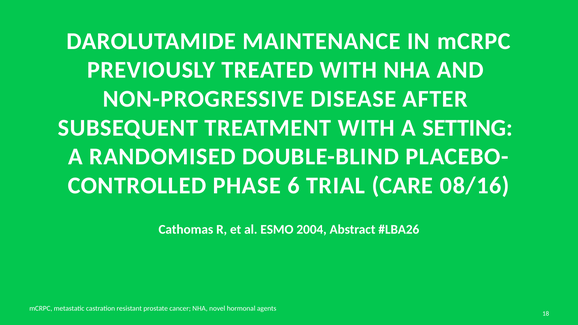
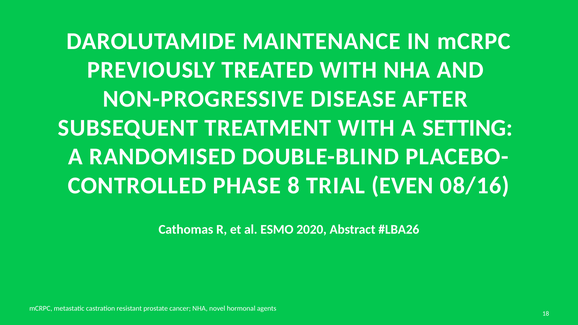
6: 6 -> 8
CARE: CARE -> EVEN
2004: 2004 -> 2020
